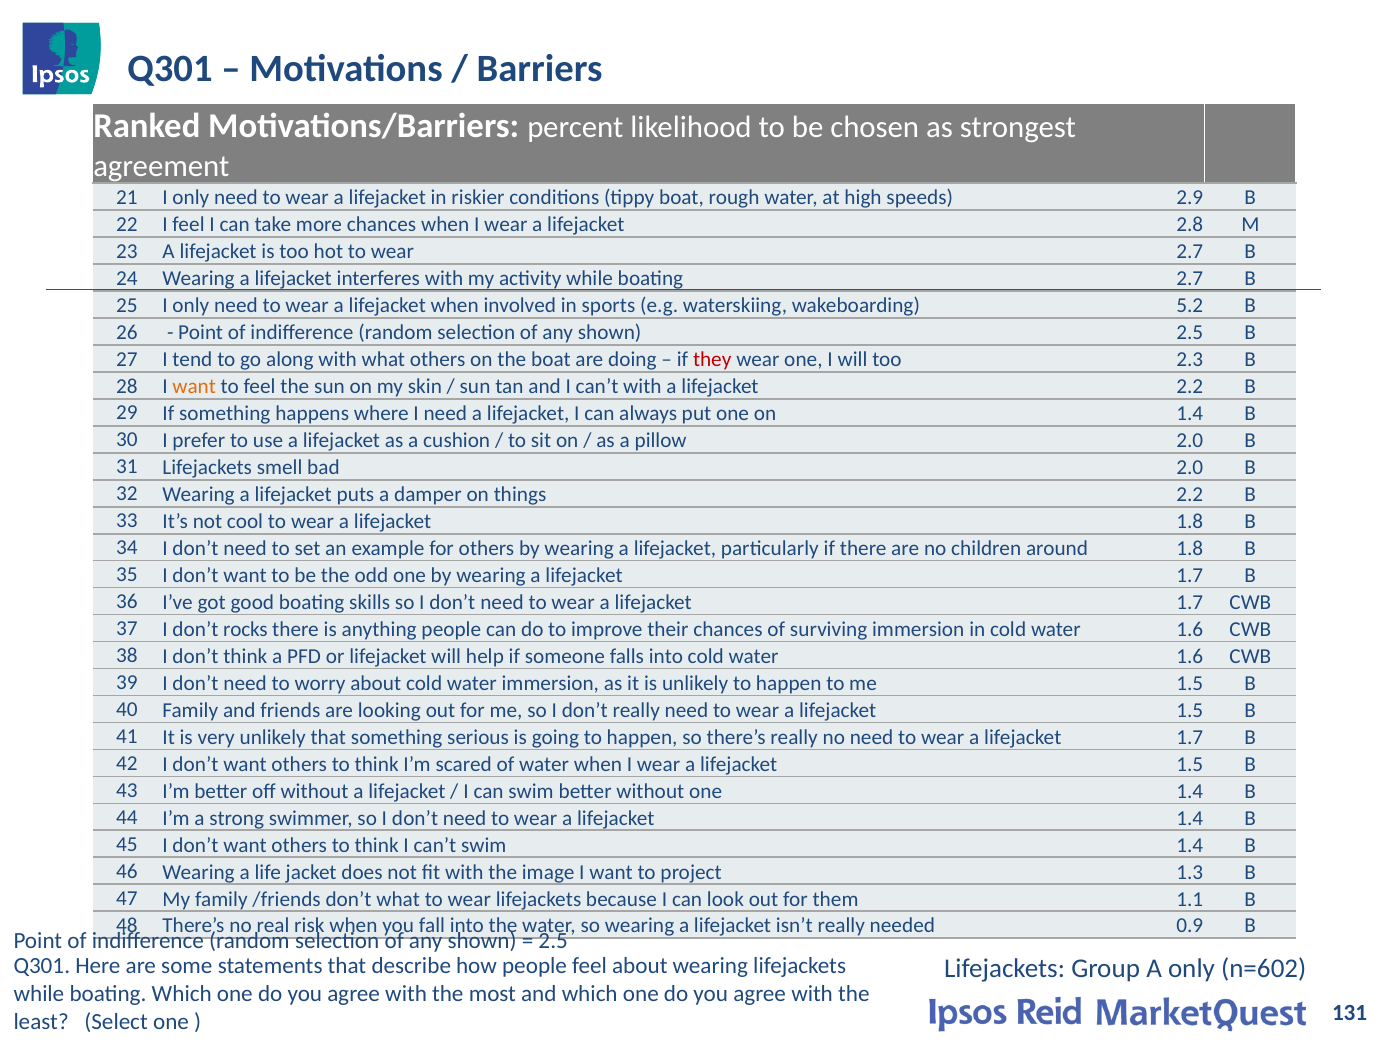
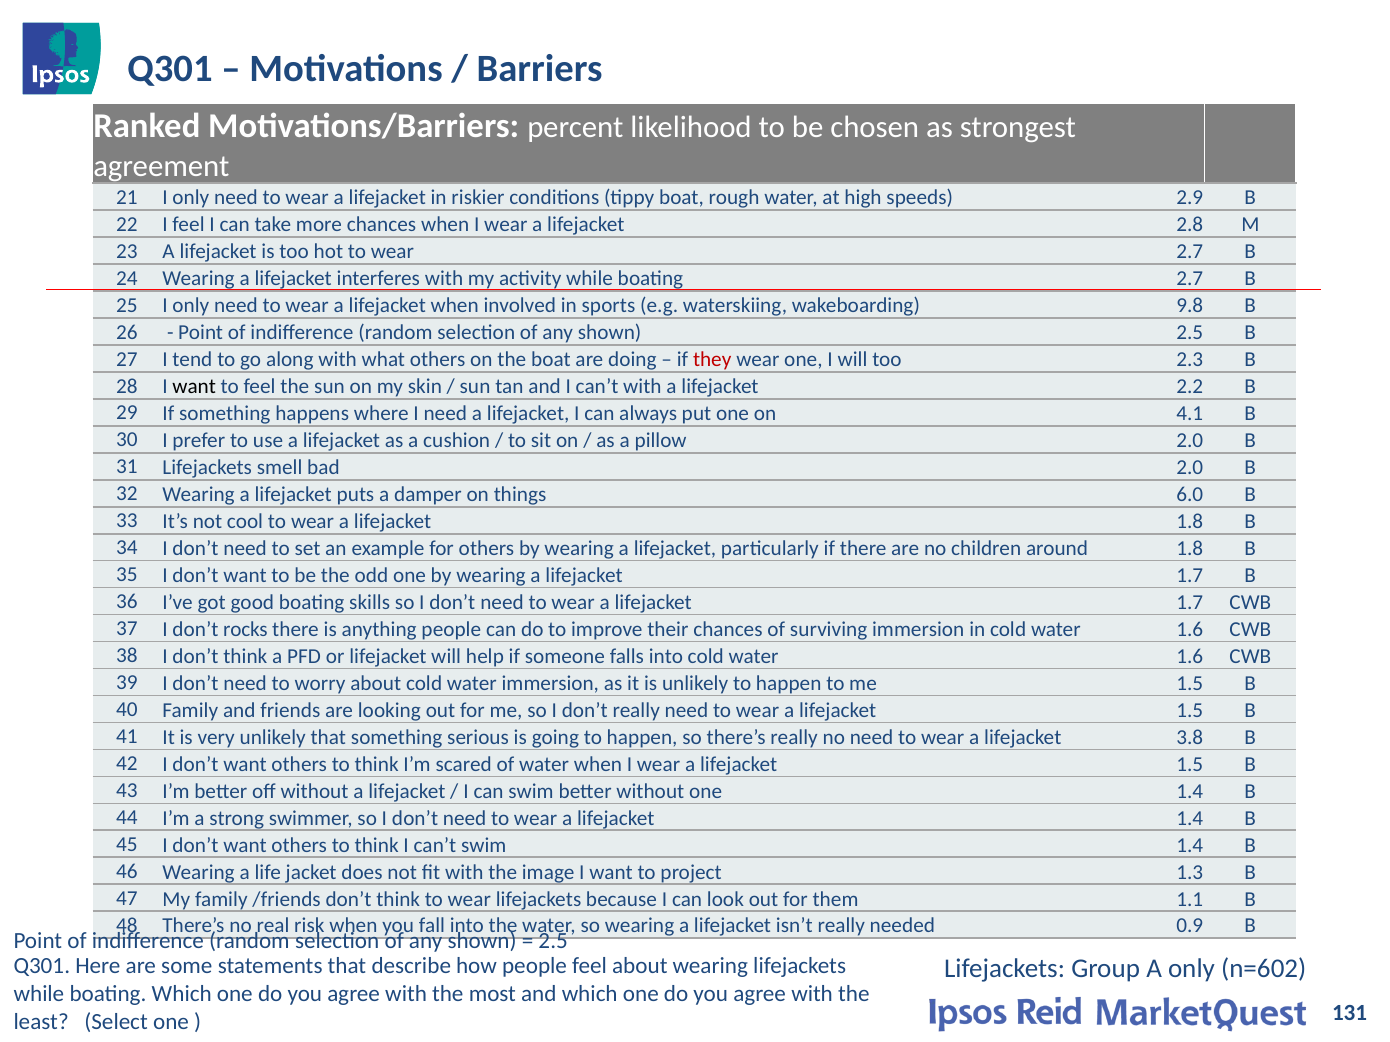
5.2: 5.2 -> 9.8
want at (194, 387) colour: orange -> black
on 1.4: 1.4 -> 4.1
things 2.2: 2.2 -> 6.0
1.7 at (1190, 738): 1.7 -> 3.8
/friends don’t what: what -> think
